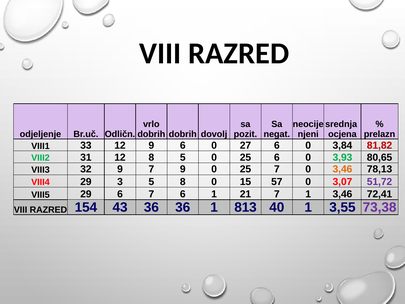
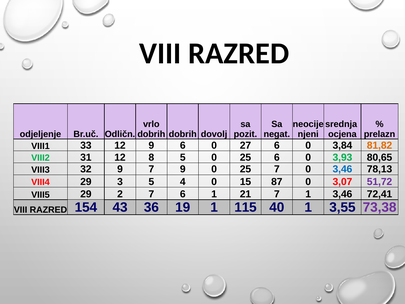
81,82 colour: red -> orange
3,46 at (342, 169) colour: orange -> blue
5 8: 8 -> 4
57: 57 -> 87
29 6: 6 -> 2
36 36: 36 -> 19
813: 813 -> 115
